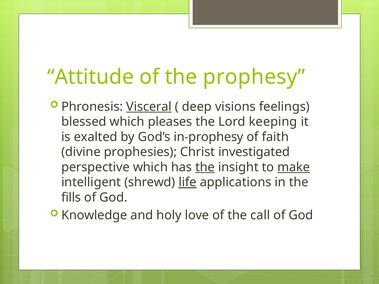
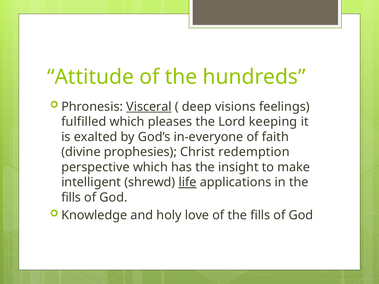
prophesy: prophesy -> hundreds
blessed: blessed -> fulfilled
in-prophesy: in-prophesy -> in-everyone
investigated: investigated -> redemption
the at (205, 167) underline: present -> none
make underline: present -> none
of the call: call -> fills
